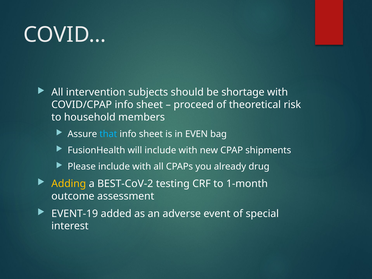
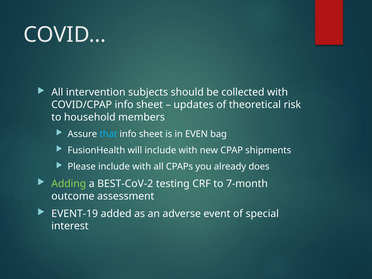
shortage: shortage -> collected
proceed: proceed -> updates
drug: drug -> does
Adding colour: yellow -> light green
1-month: 1-month -> 7-month
